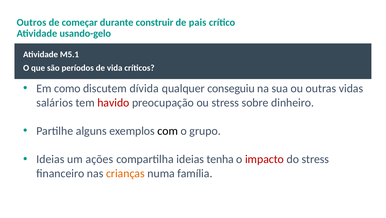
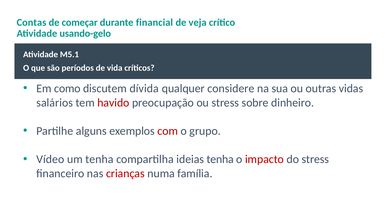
Outros: Outros -> Contas
construir: construir -> financial
pais: pais -> veja
conseguiu: conseguiu -> considere
com colour: black -> red
Ideias at (50, 159): Ideias -> Vídeo
um ações: ações -> tenha
crianças colour: orange -> red
